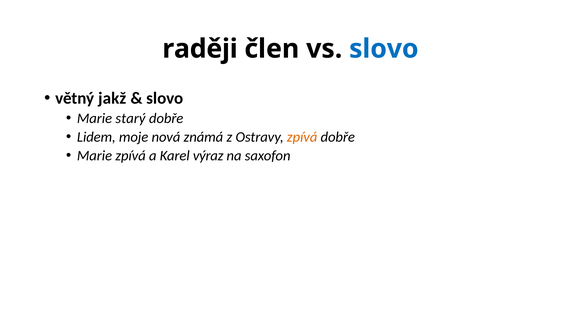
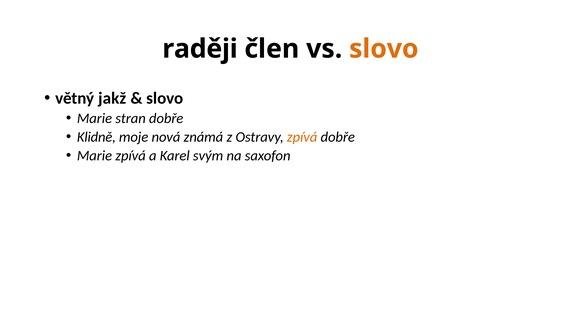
slovo at (384, 49) colour: blue -> orange
starý: starý -> stran
Lidem: Lidem -> Klidně
výraz: výraz -> svým
